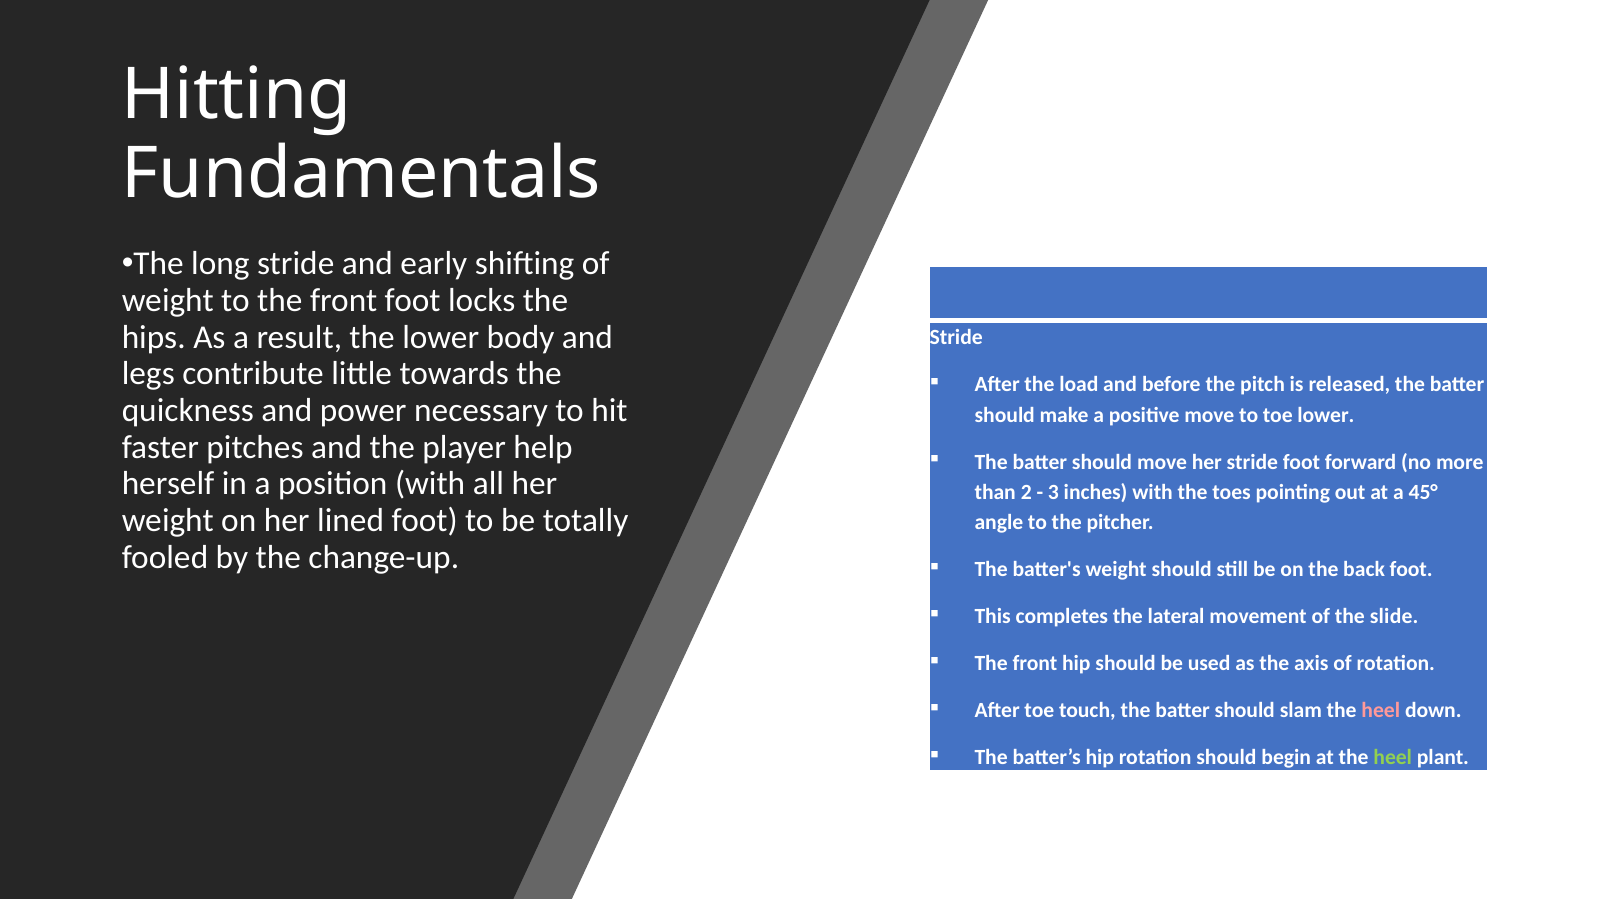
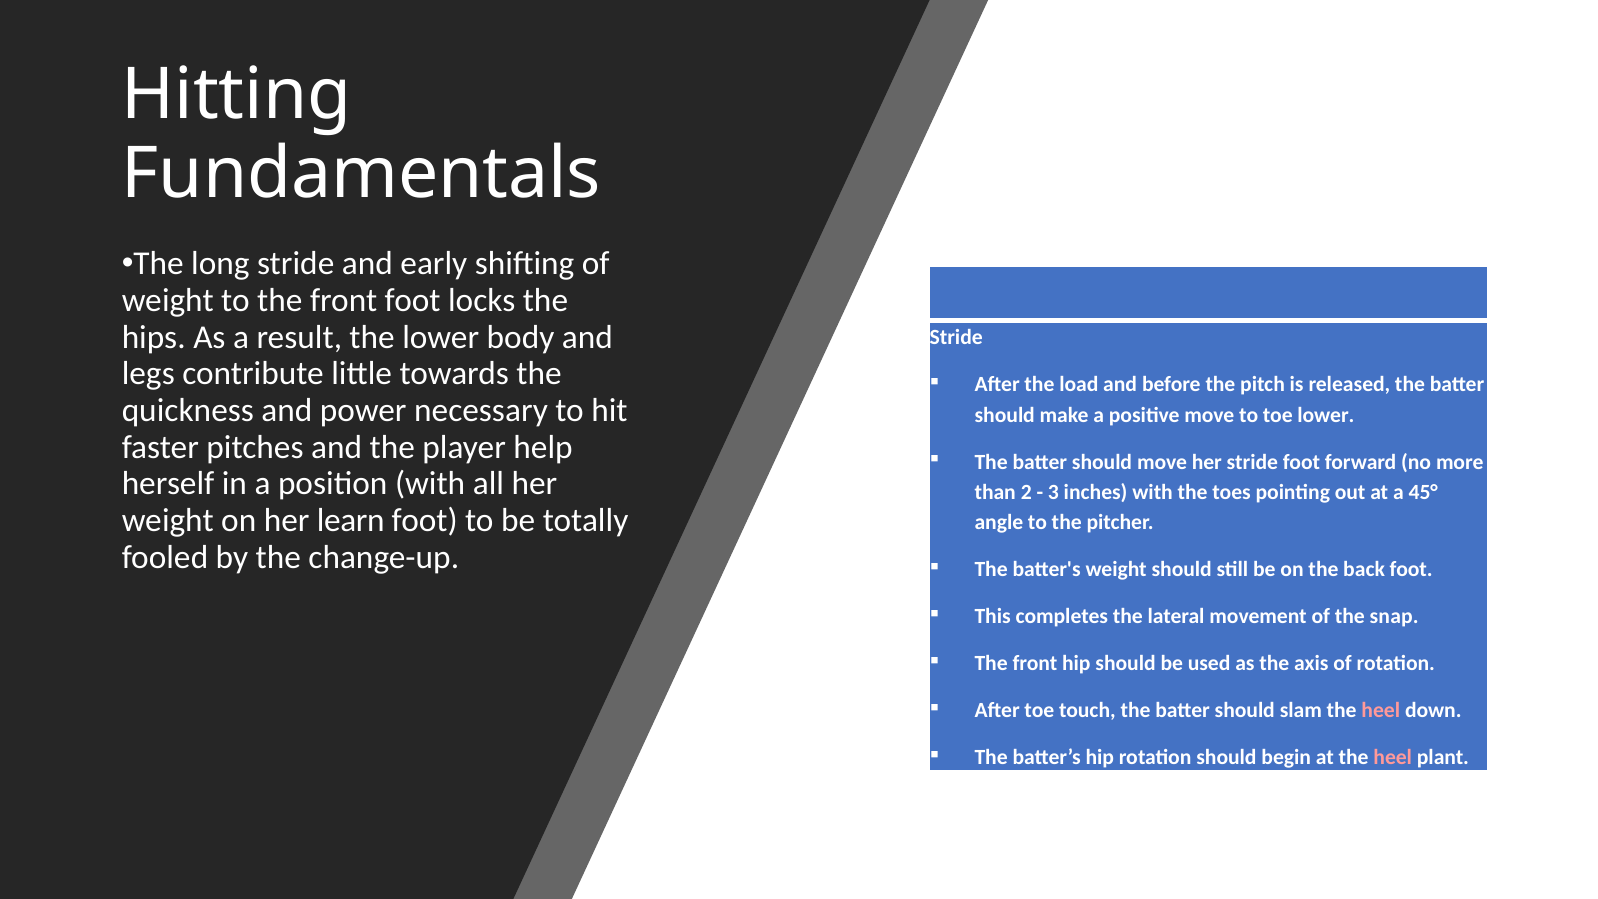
lined: lined -> learn
slide: slide -> snap
heel at (1393, 757) colour: light green -> pink
